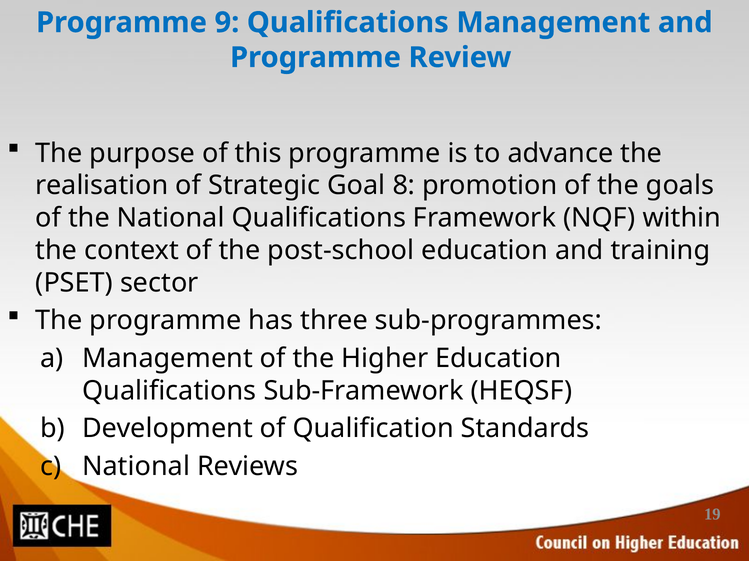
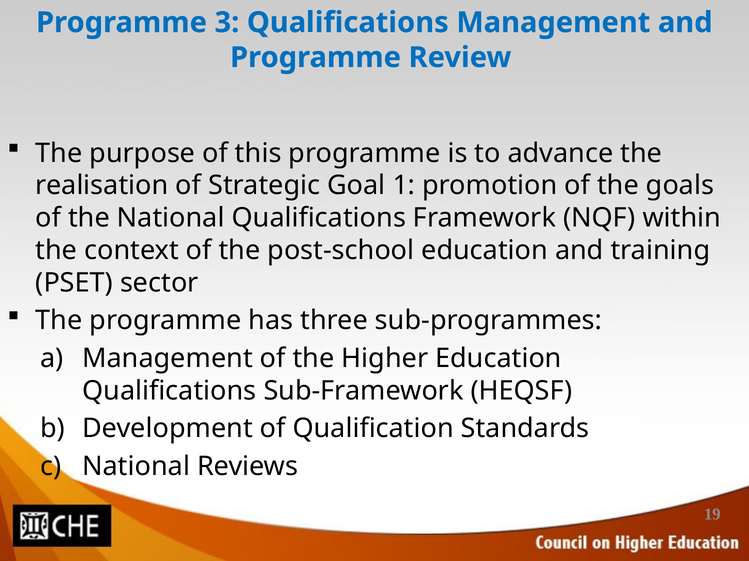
9: 9 -> 3
8: 8 -> 1
